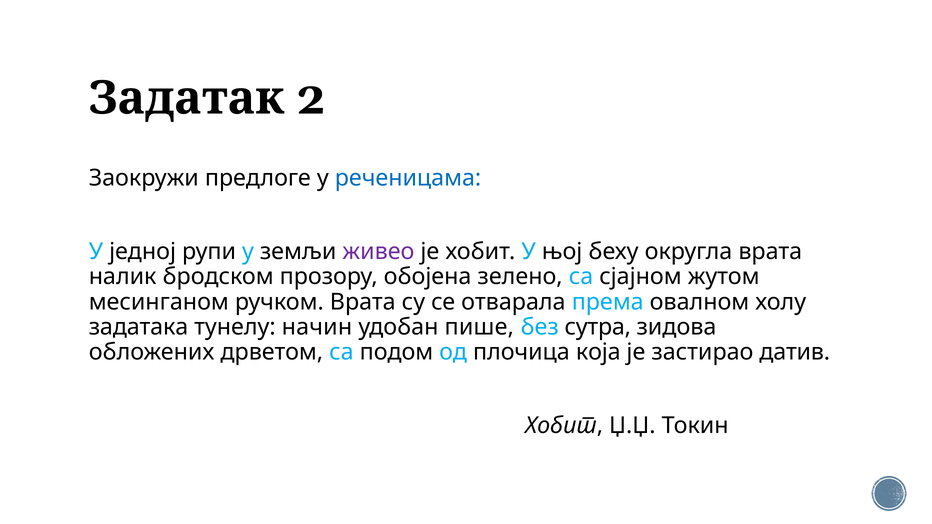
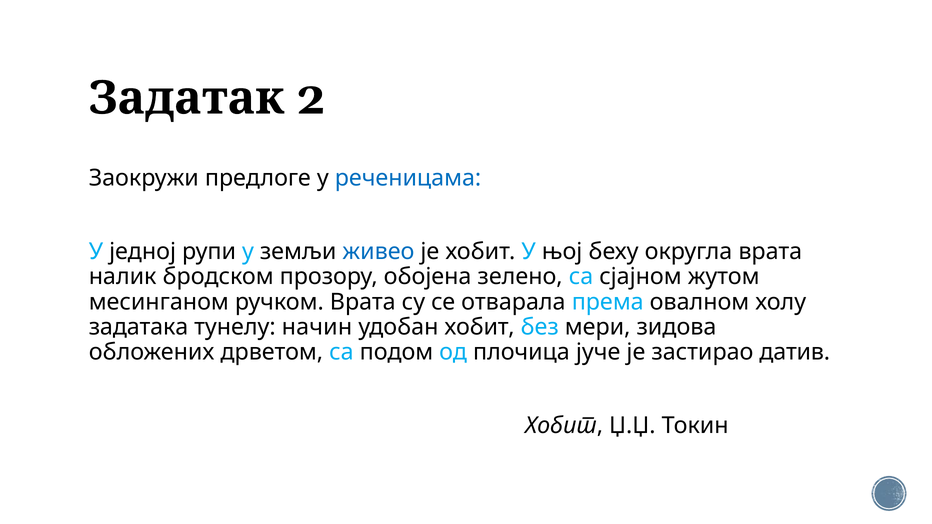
живео colour: purple -> blue
удобан пише: пише -> хобит
сутра: сутра -> мери
која: која -> јуче
